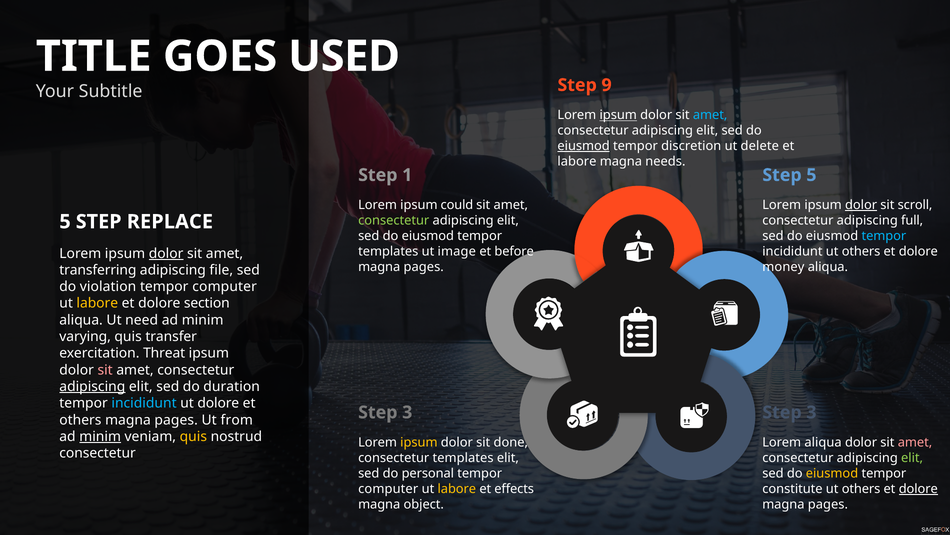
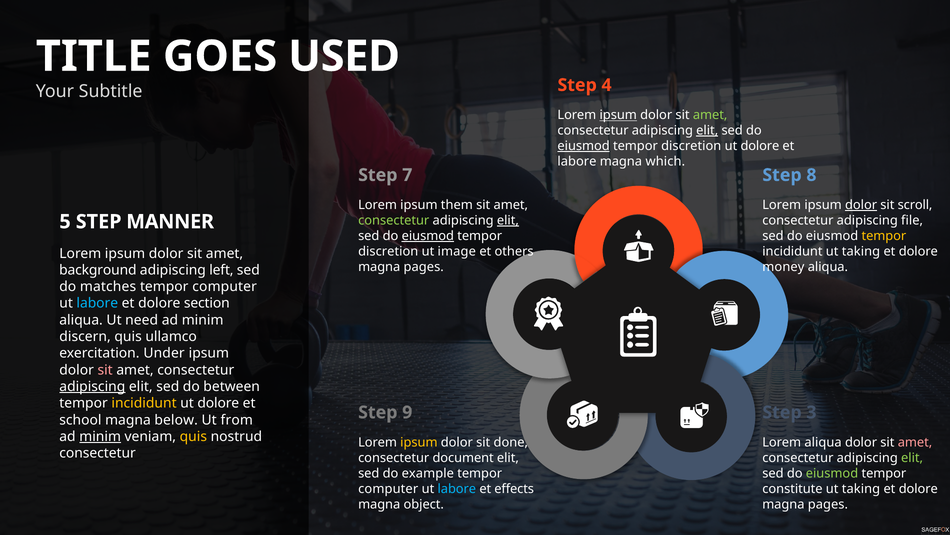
9: 9 -> 4
amet at (710, 115) colour: light blue -> light green
elit at (707, 130) underline: none -> present
delete at (760, 146): delete -> dolore
needs: needs -> which
1: 1 -> 7
Step 5: 5 -> 8
could: could -> them
elit at (508, 220) underline: none -> present
full: full -> file
REPLACE: REPLACE -> MANNER
eiusmod at (428, 236) underline: none -> present
tempor at (884, 236) colour: light blue -> yellow
templates at (388, 251): templates -> discretion
before: before -> others
incididunt ut others: others -> taking
dolor at (166, 253) underline: present -> none
transferring: transferring -> background
file: file -> left
violation: violation -> matches
labore at (97, 303) colour: yellow -> light blue
varying: varying -> discern
transfer: transfer -> ullamco
Threat: Threat -> Under
duration: duration -> between
incididunt at (144, 403) colour: light blue -> yellow
3 at (407, 412): 3 -> 9
others at (80, 419): others -> school
pages at (176, 419): pages -> below
consectetur templates: templates -> document
personal: personal -> example
eiusmod at (832, 473) colour: yellow -> light green
labore at (457, 488) colour: yellow -> light blue
others at (861, 488): others -> taking
dolore at (918, 488) underline: present -> none
